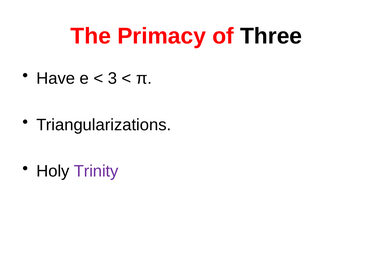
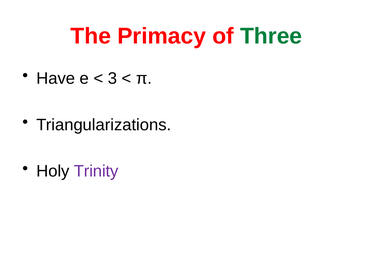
Three colour: black -> green
